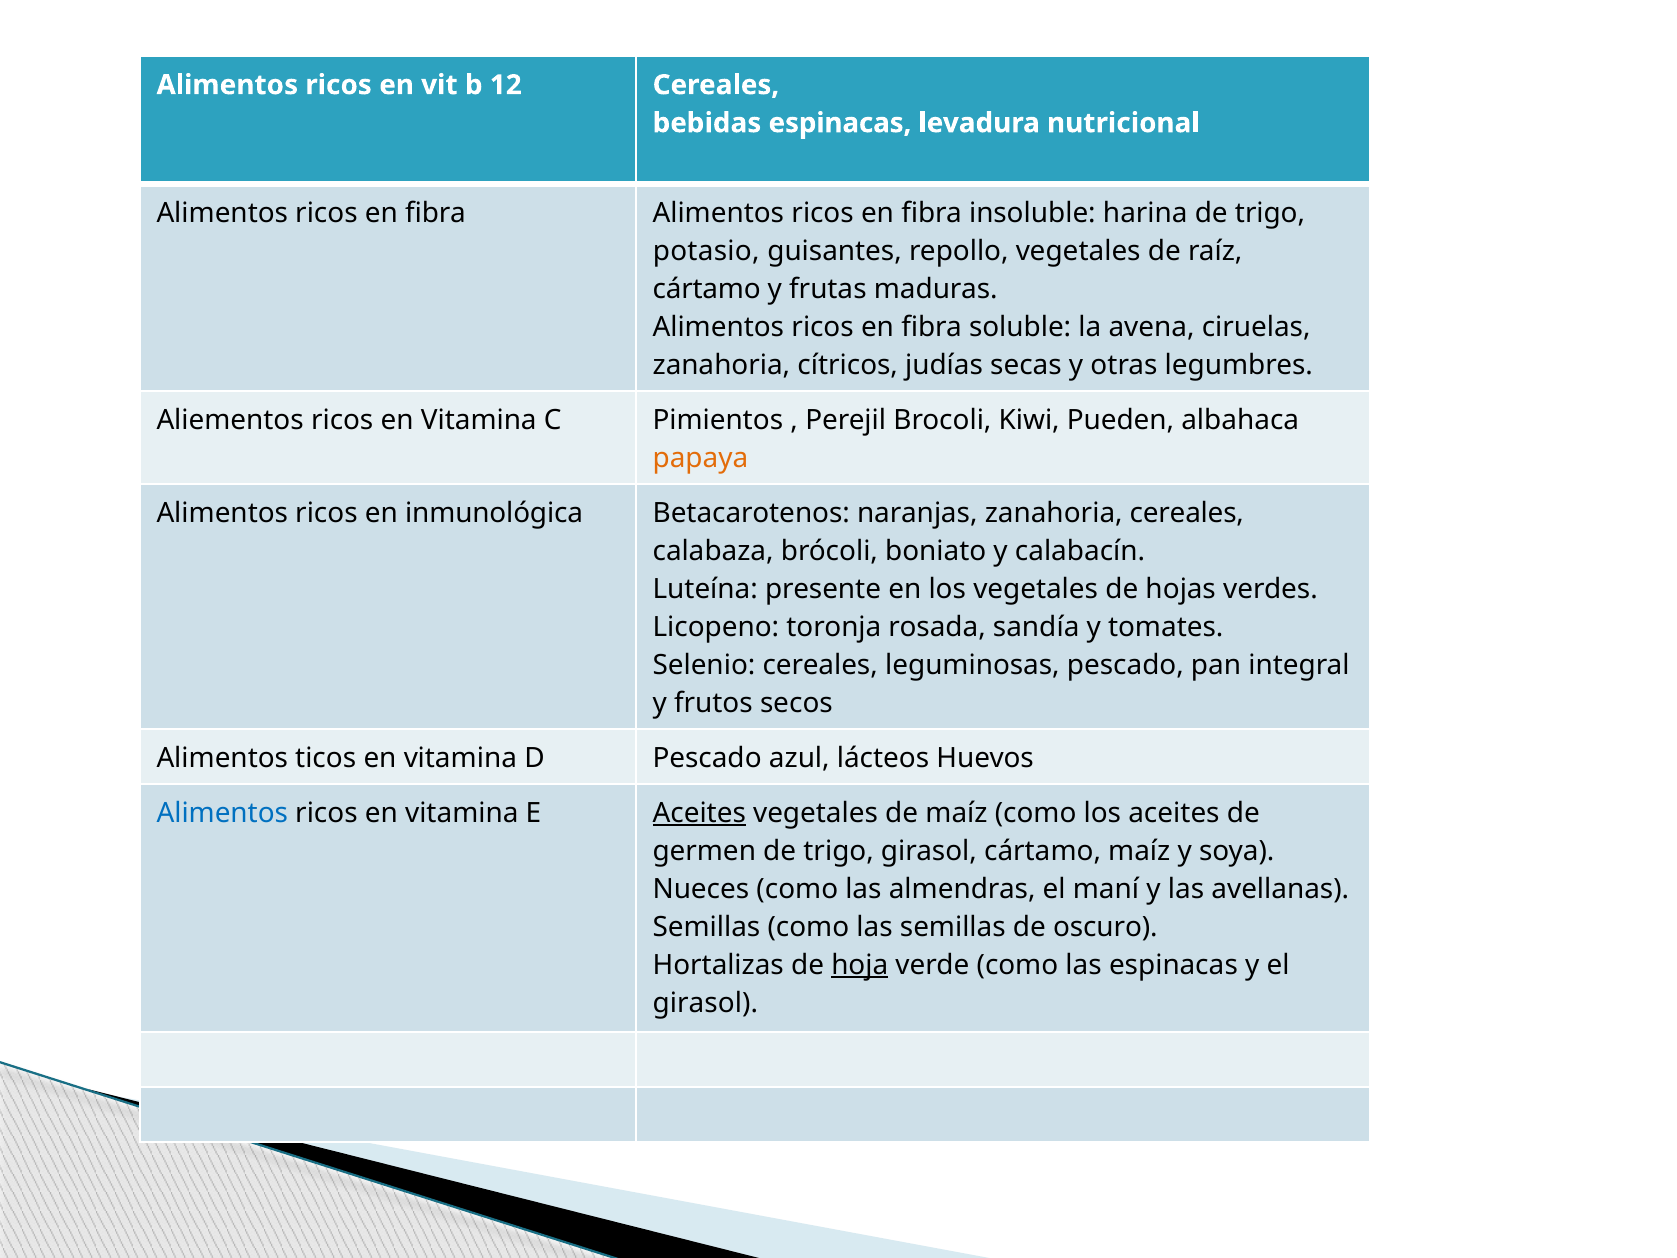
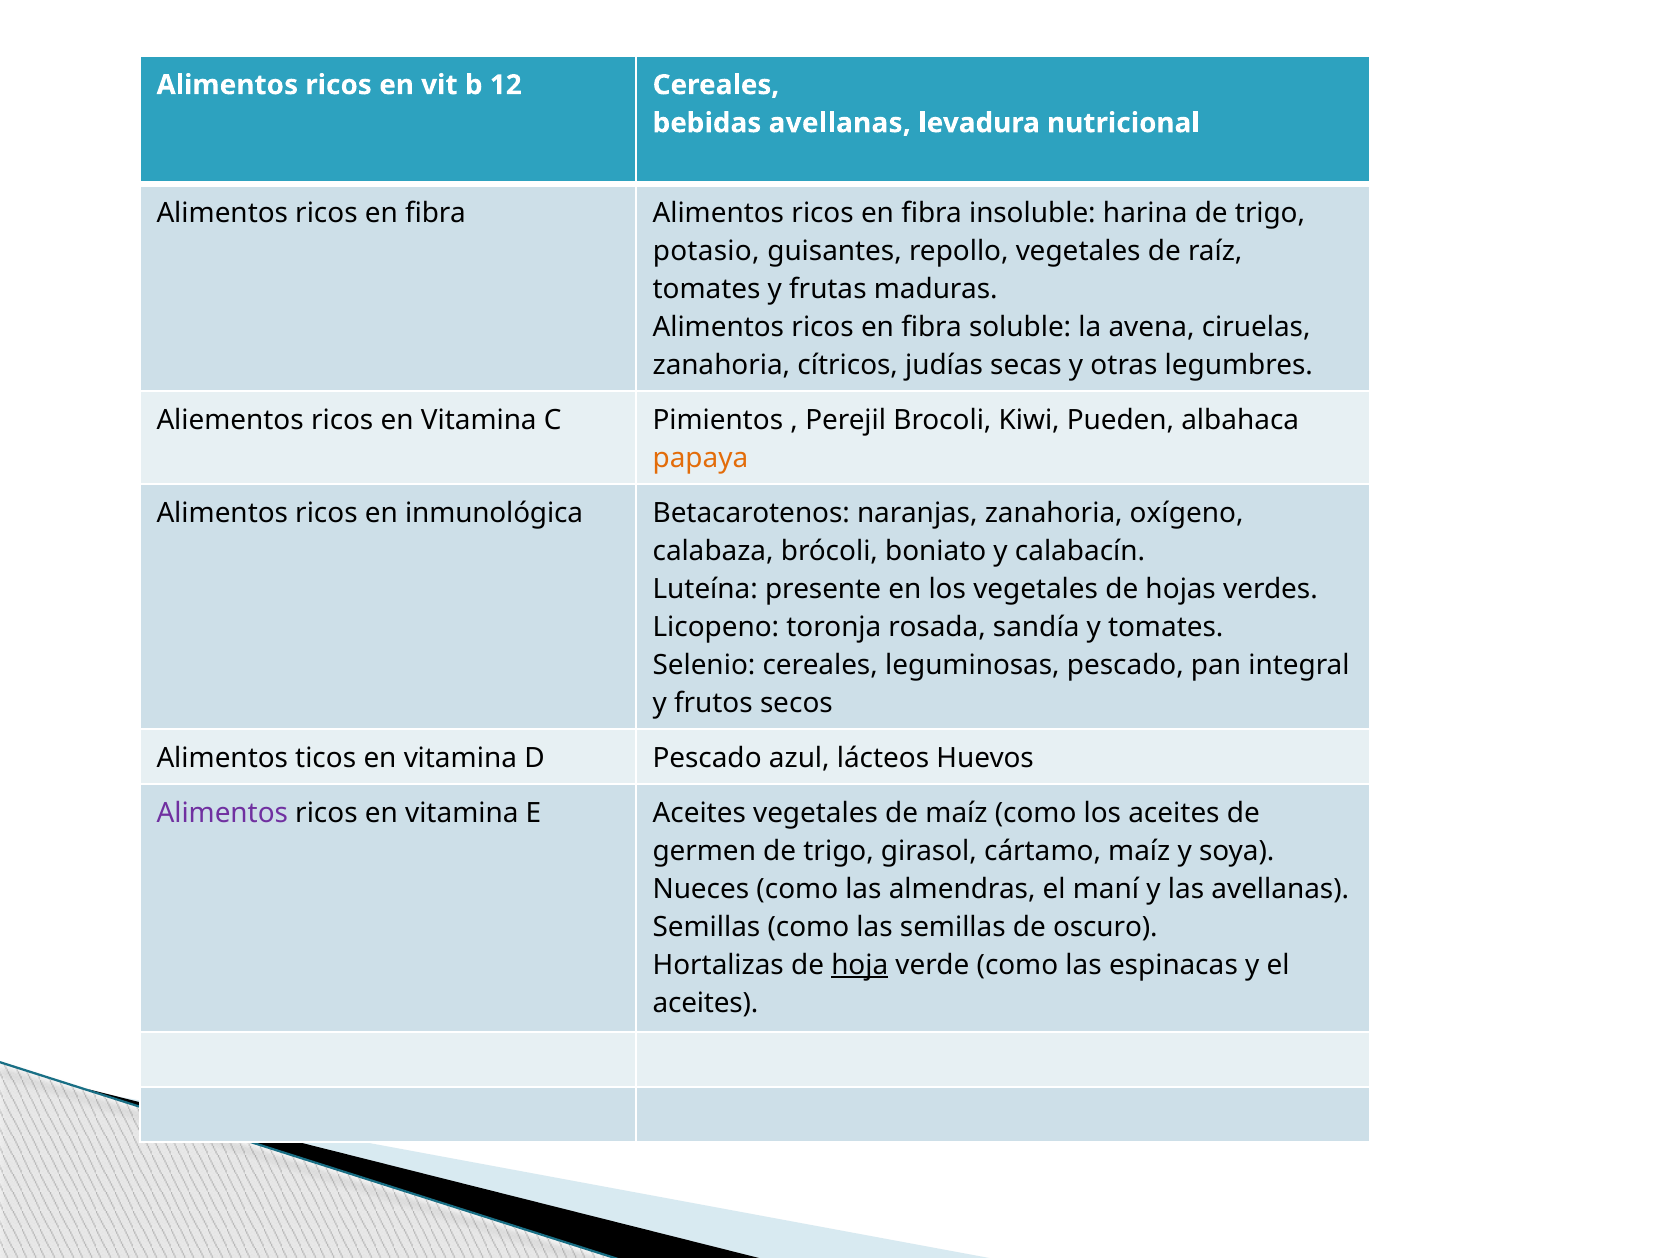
bebidas espinacas: espinacas -> avellanas
cártamo at (707, 289): cártamo -> tomates
zanahoria cereales: cereales -> oxígeno
Alimentos at (222, 813) colour: blue -> purple
Aceites at (699, 813) underline: present -> none
girasol at (705, 1003): girasol -> aceites
